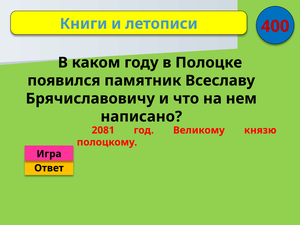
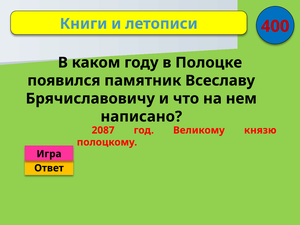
2081: 2081 -> 2087
